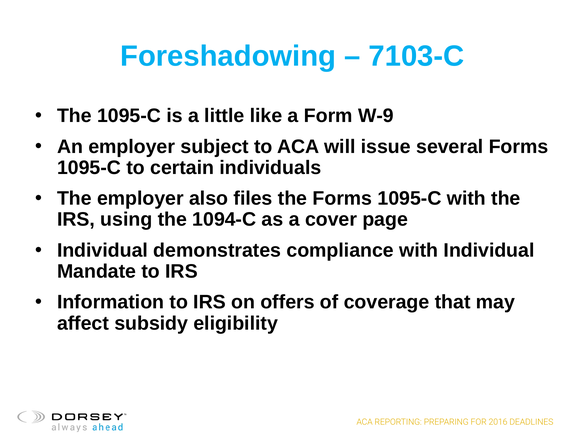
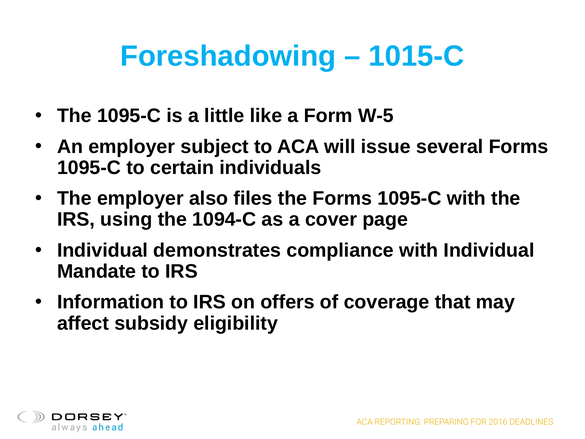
7103-C: 7103-C -> 1015-C
W-9: W-9 -> W-5
